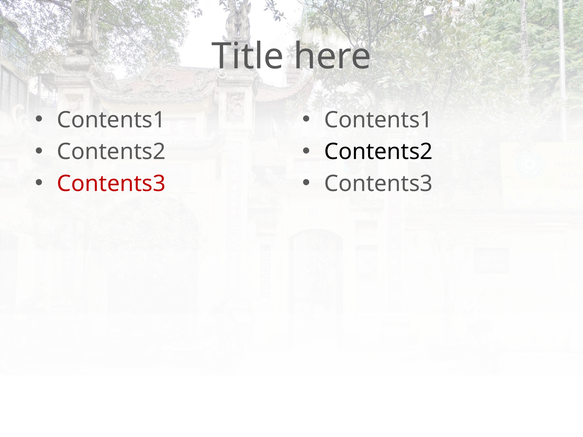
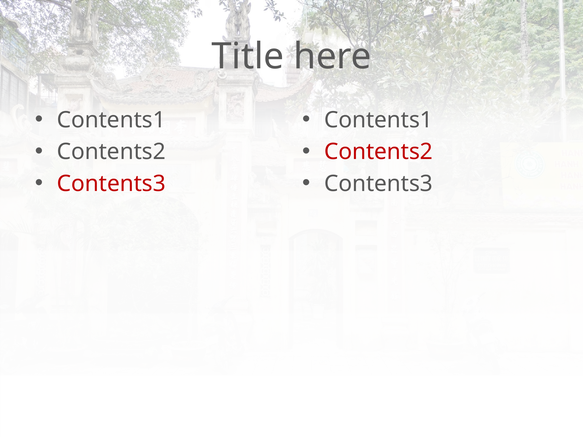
Contents2 at (379, 152) colour: black -> red
